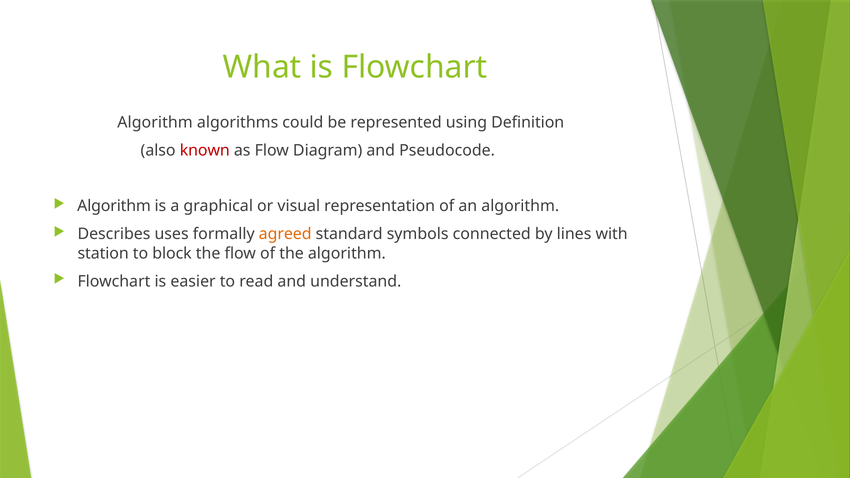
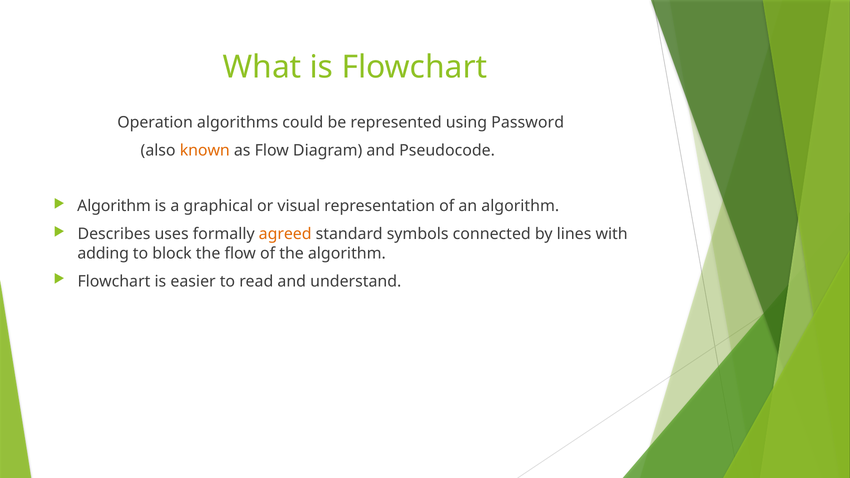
Algorithm at (155, 122): Algorithm -> Operation
Definition: Definition -> Password
known colour: red -> orange
station: station -> adding
